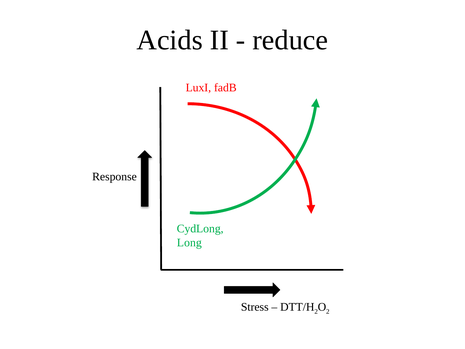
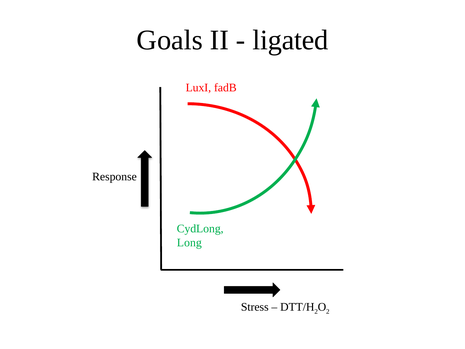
Acids: Acids -> Goals
reduce: reduce -> ligated
